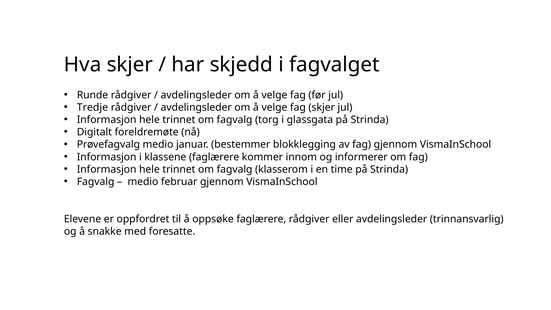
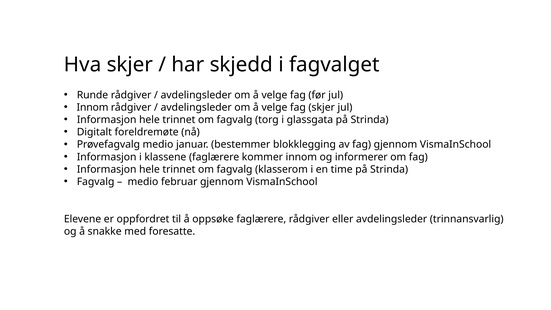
Tredje at (92, 107): Tredje -> Innom
